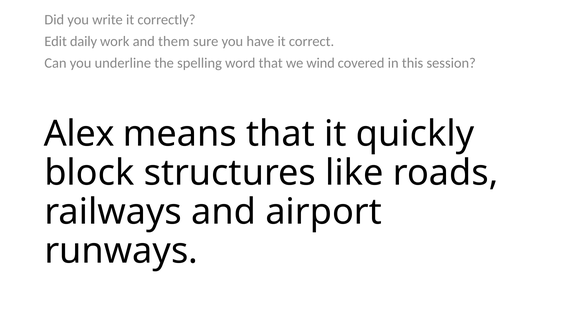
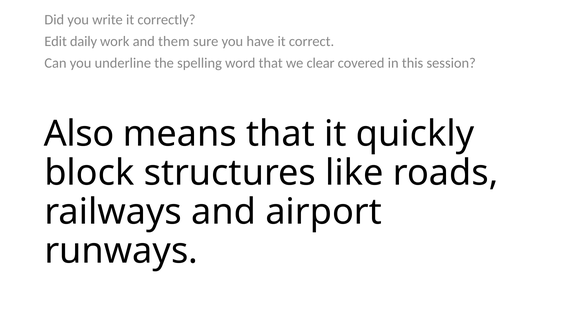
wind: wind -> clear
Alex: Alex -> Also
